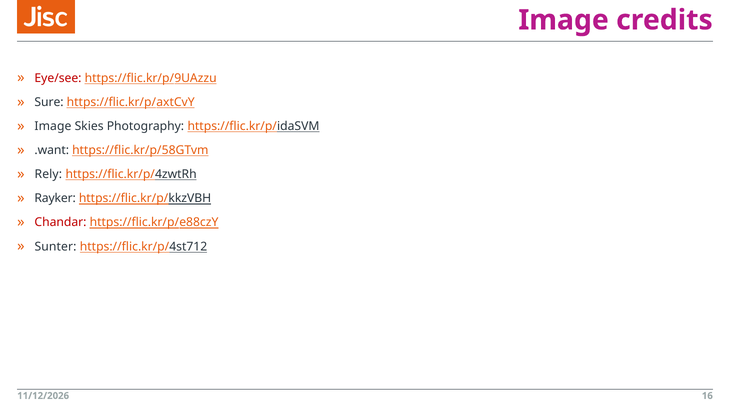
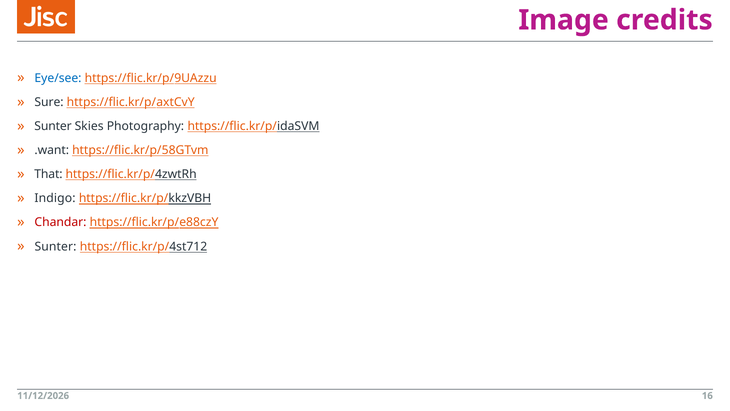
Eye/see colour: red -> blue
Image at (53, 126): Image -> Sunter
Rely: Rely -> That
Rayker: Rayker -> Indigo
